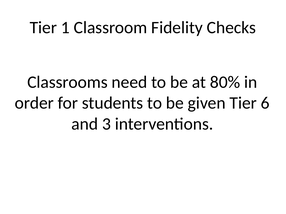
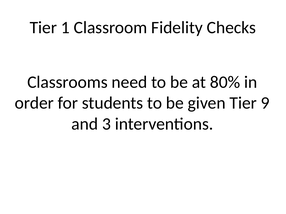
6: 6 -> 9
